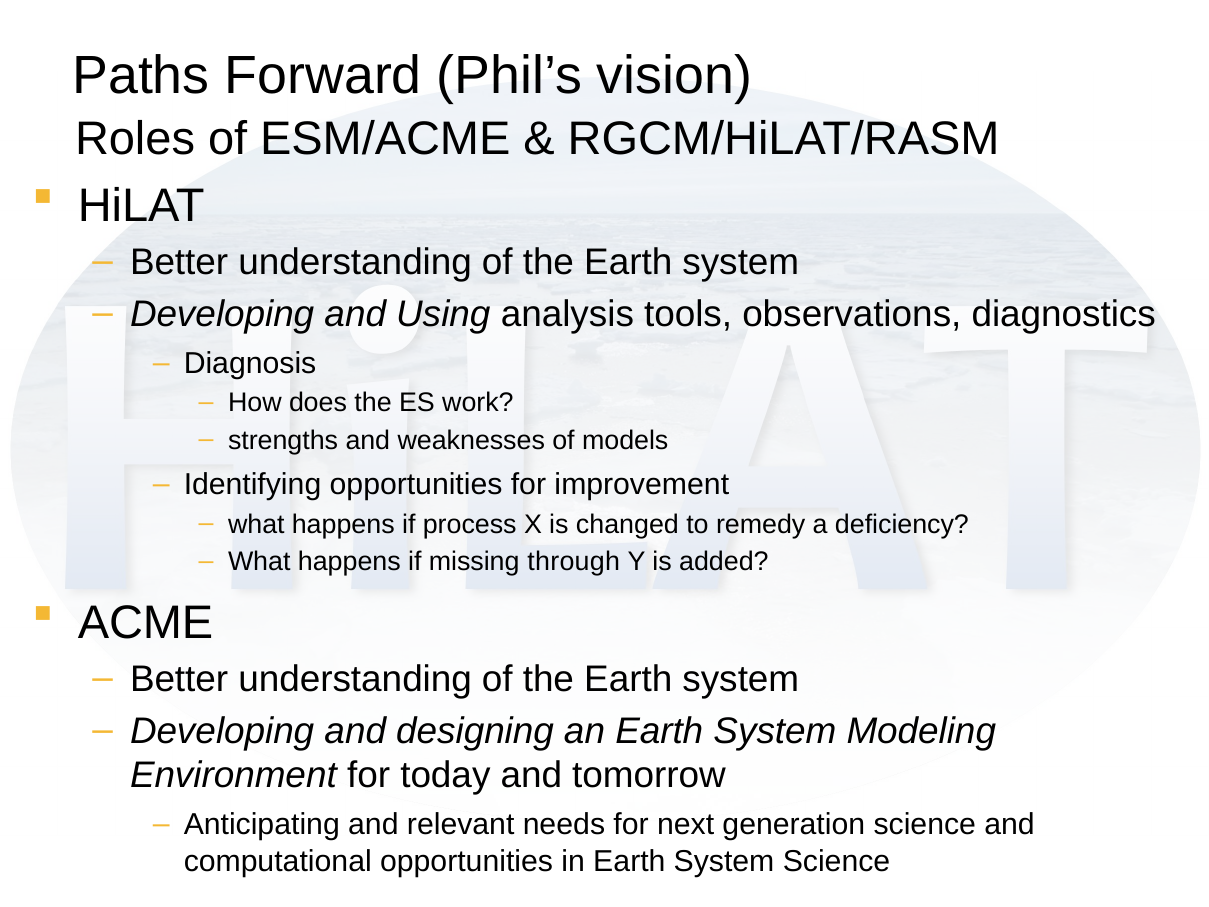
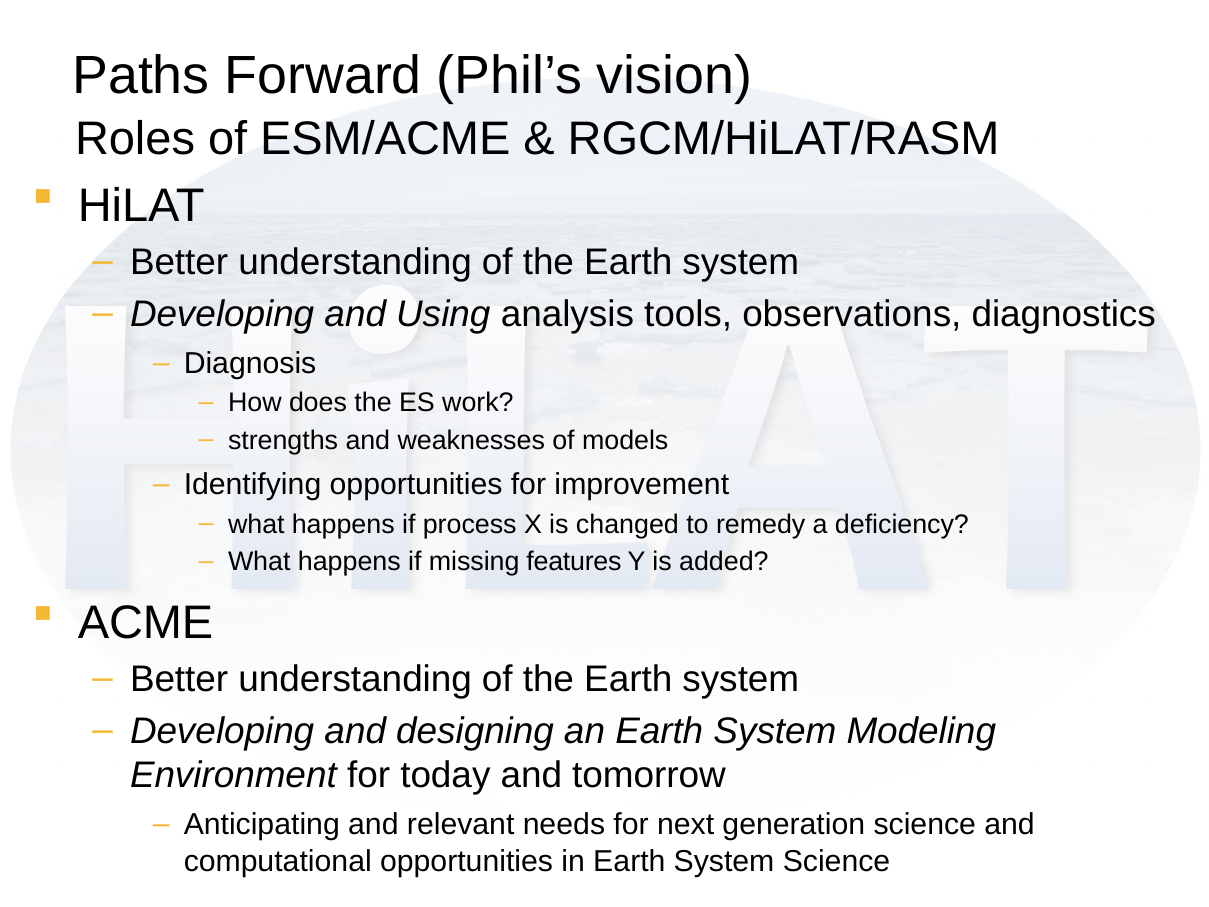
through: through -> features
